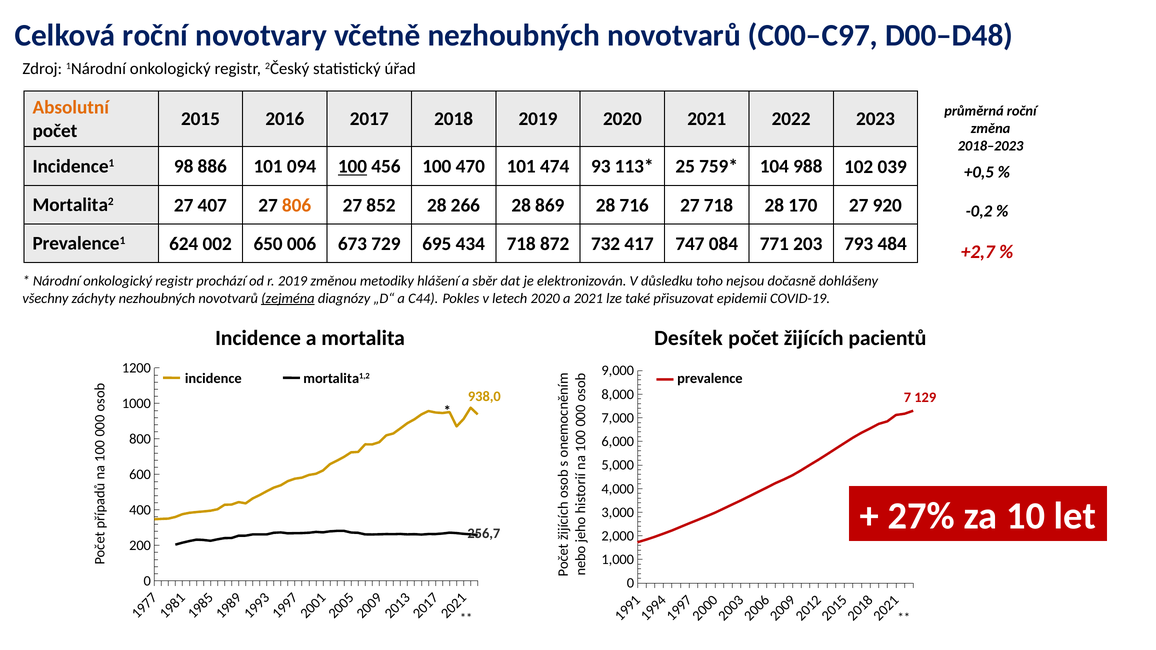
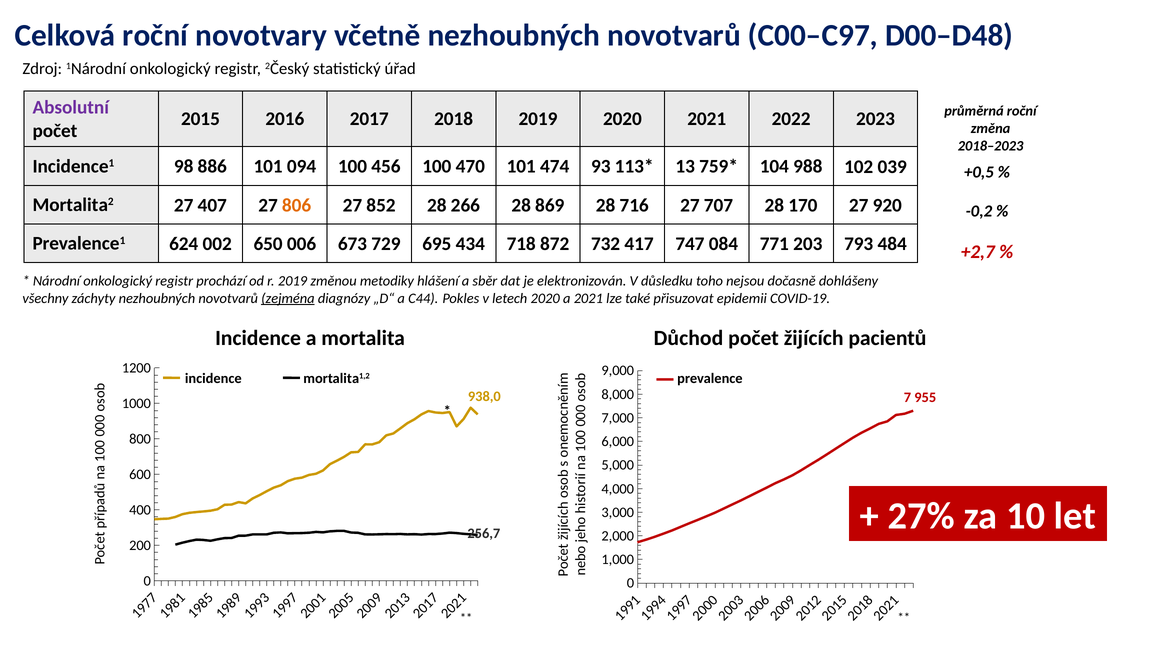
Absolutní colour: orange -> purple
100 at (352, 167) underline: present -> none
25: 25 -> 13
27 718: 718 -> 707
Desítek: Desítek -> Důchod
129: 129 -> 955
